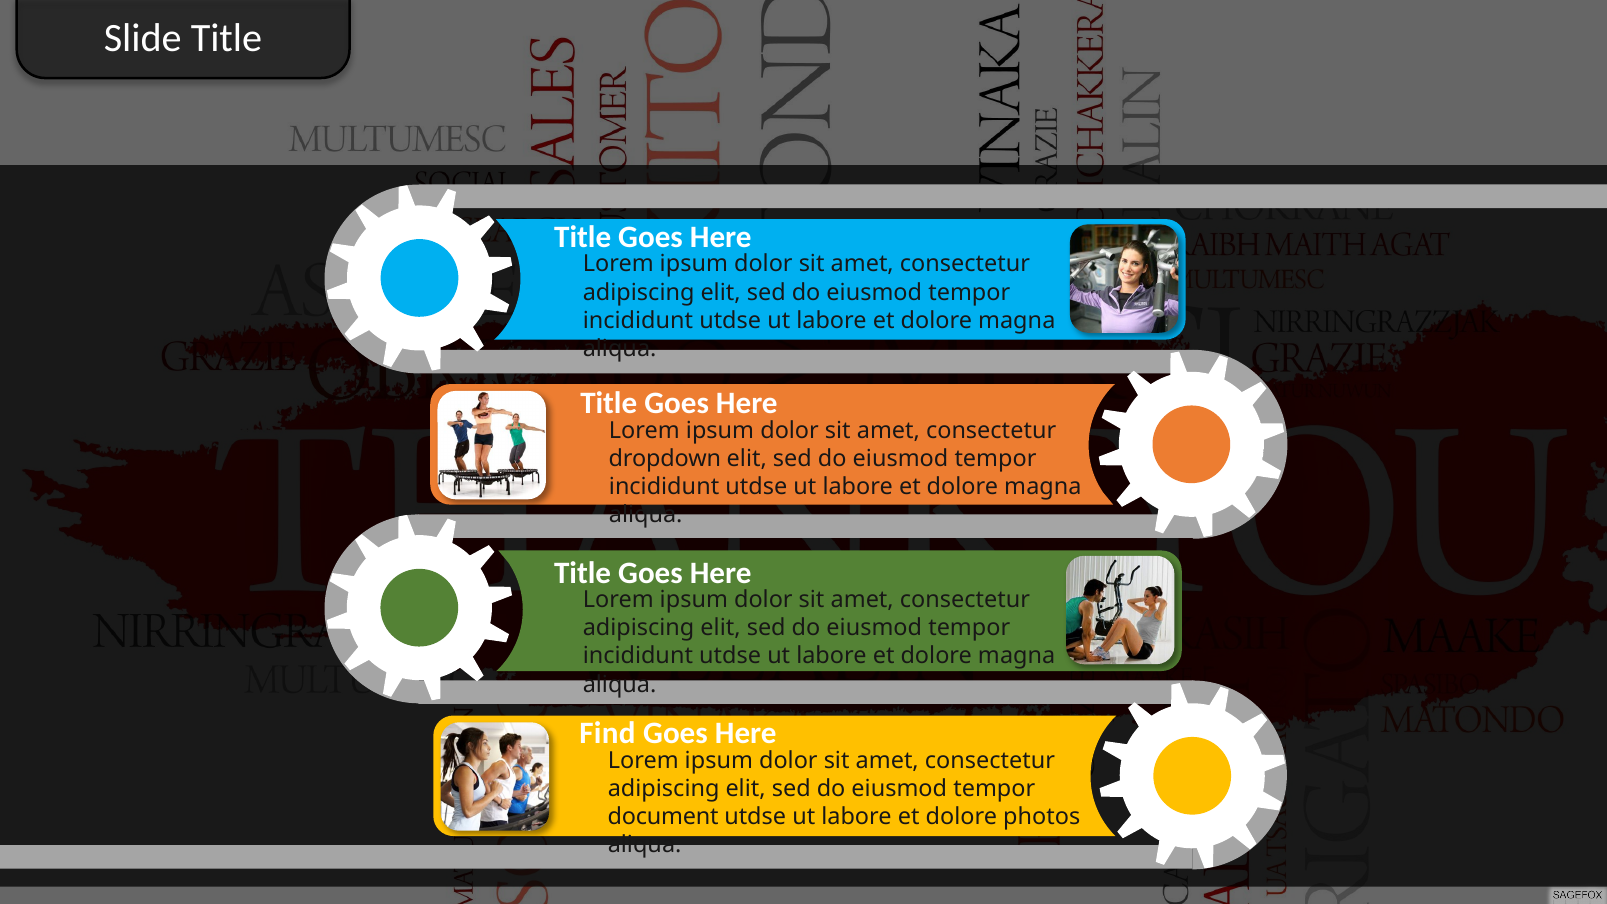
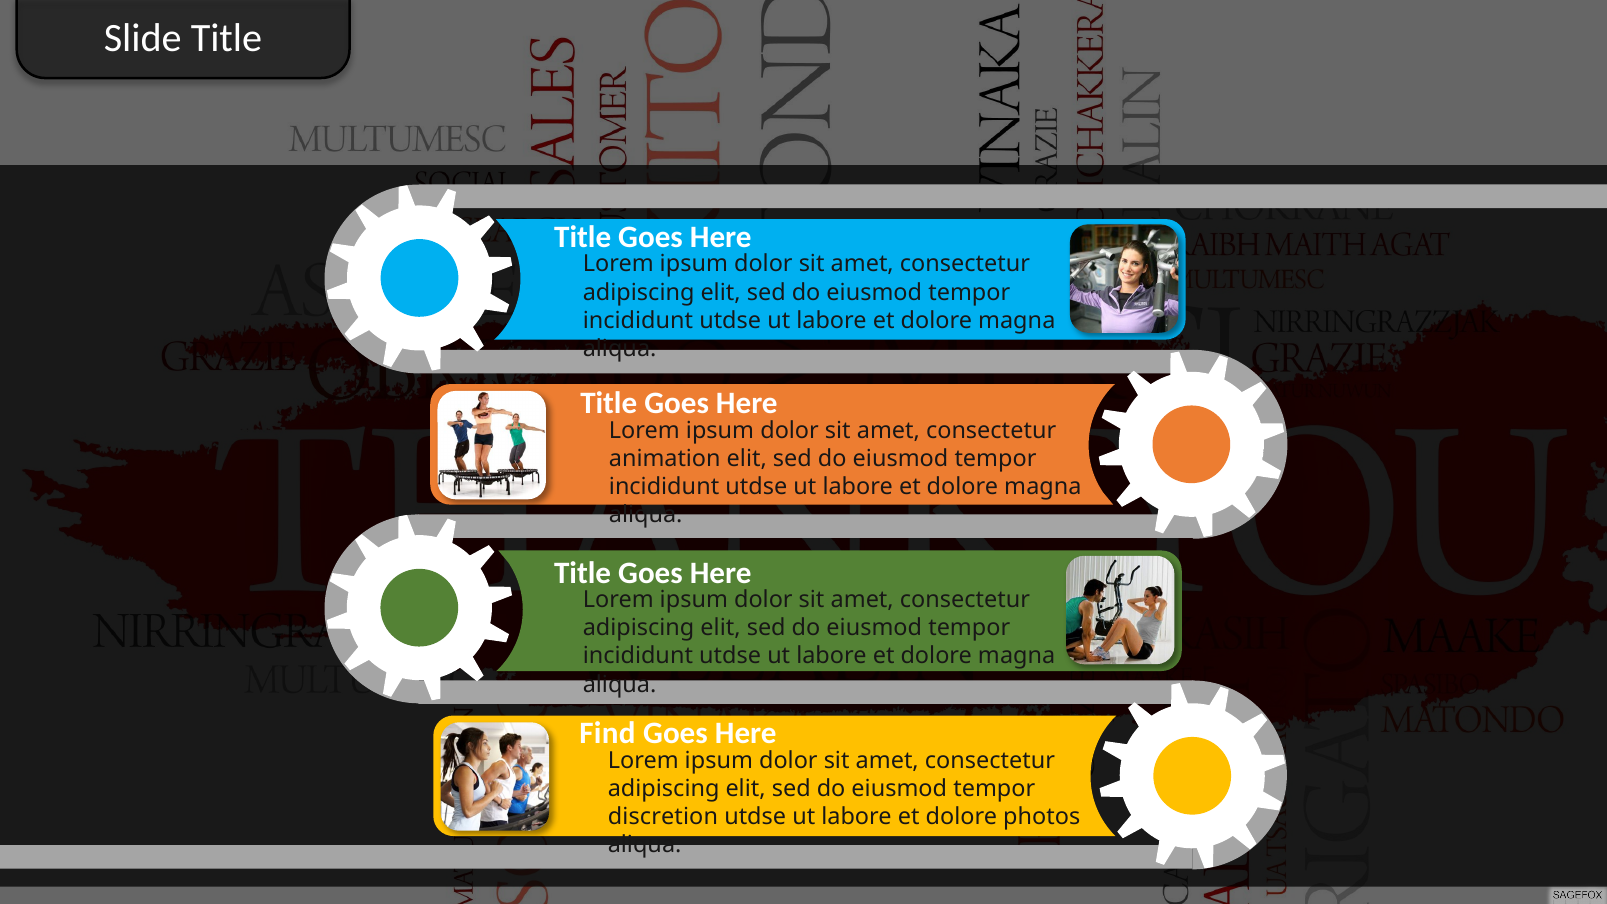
dropdown: dropdown -> animation
document: document -> discretion
